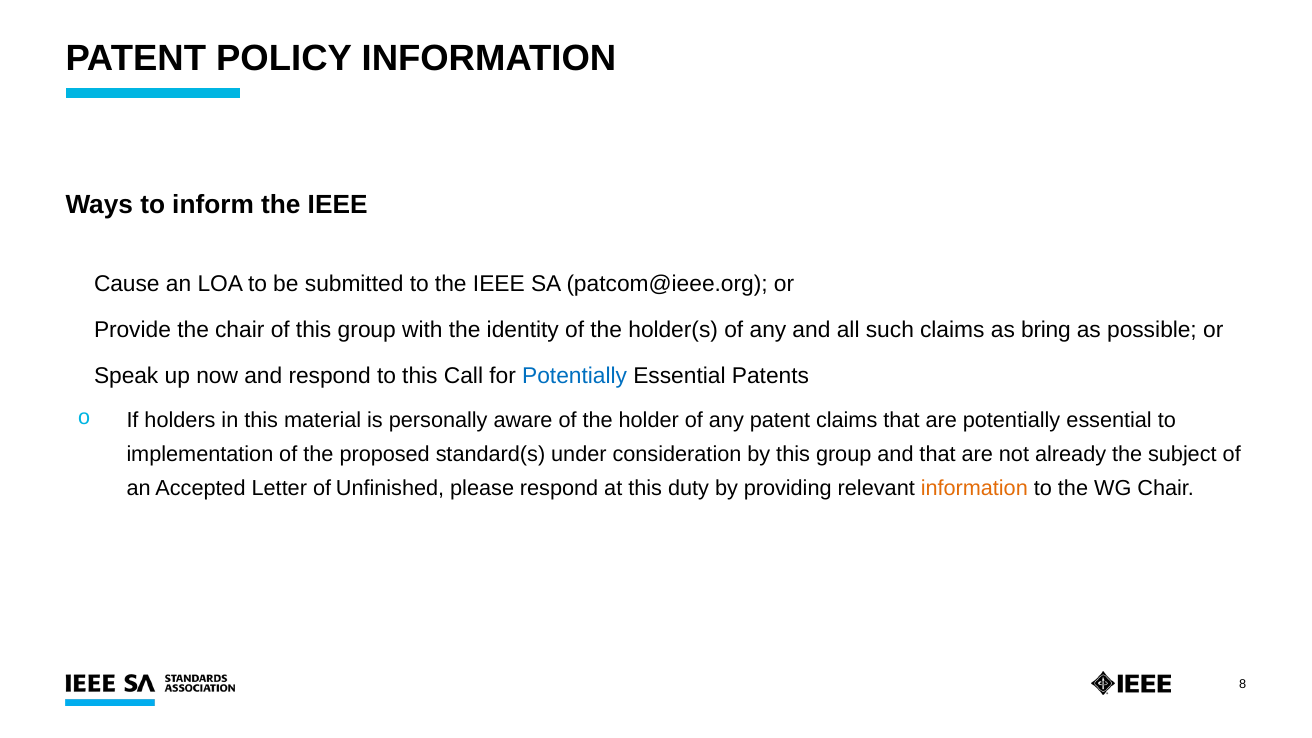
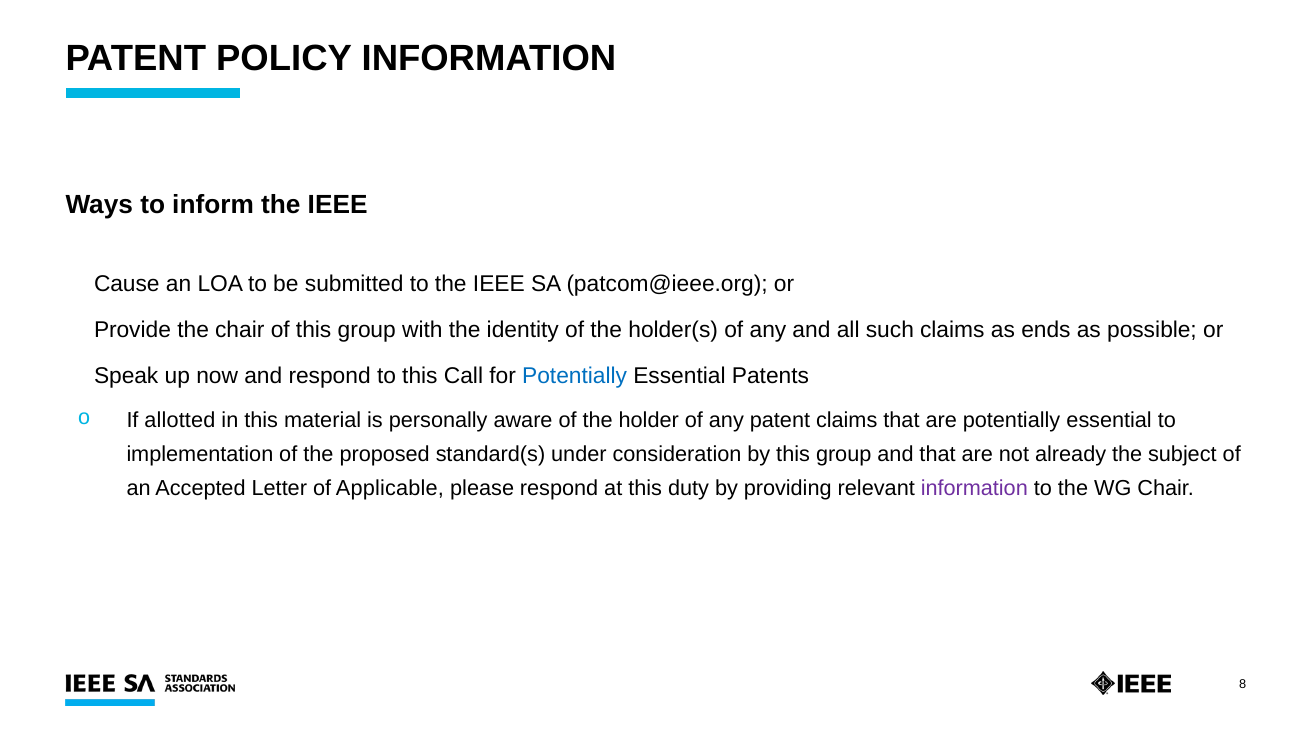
bring: bring -> ends
holders: holders -> allotted
Unfinished: Unfinished -> Applicable
information at (974, 488) colour: orange -> purple
